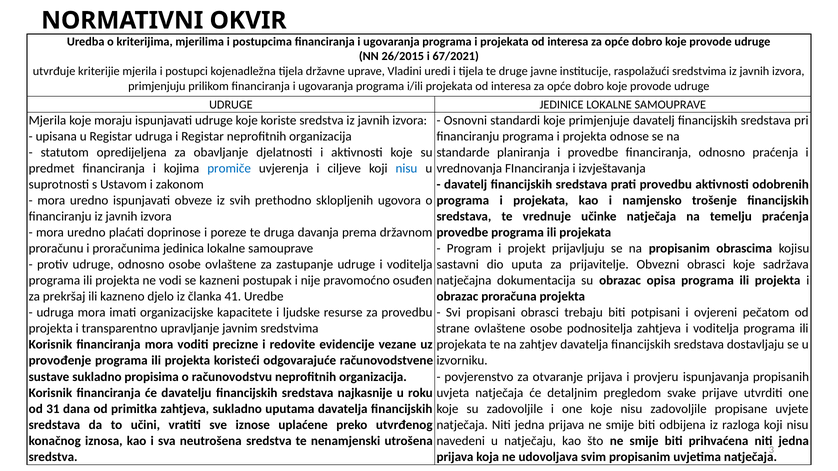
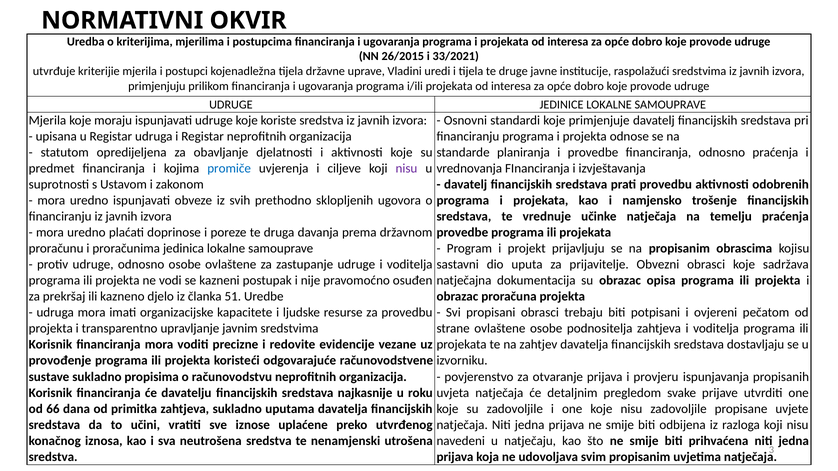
67/2021: 67/2021 -> 33/2021
nisu at (406, 169) colour: blue -> purple
41: 41 -> 51
31: 31 -> 66
